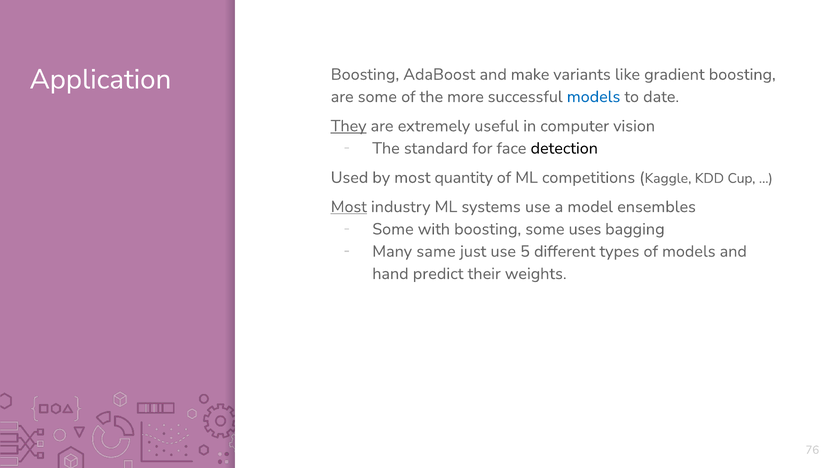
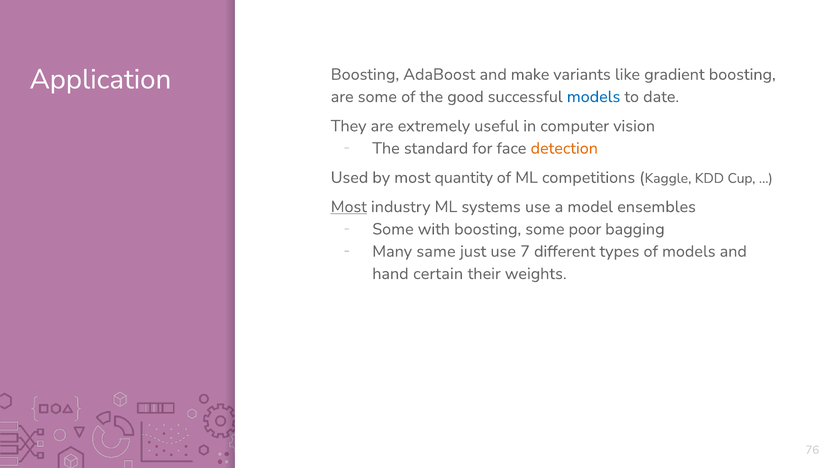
more: more -> good
They underline: present -> none
detection colour: black -> orange
uses: uses -> poor
5: 5 -> 7
predict: predict -> certain
